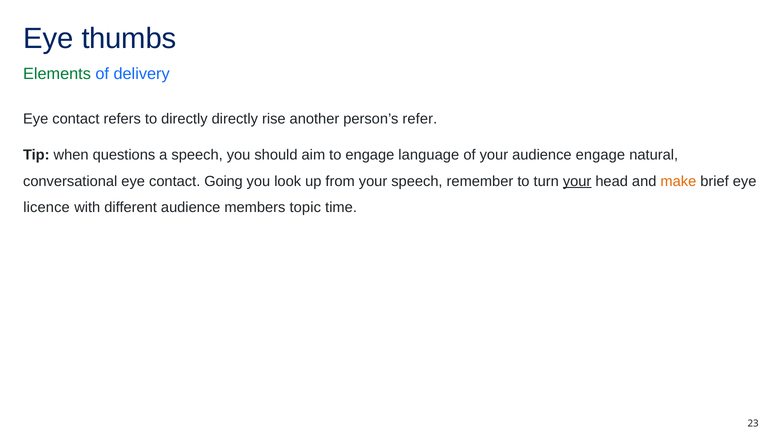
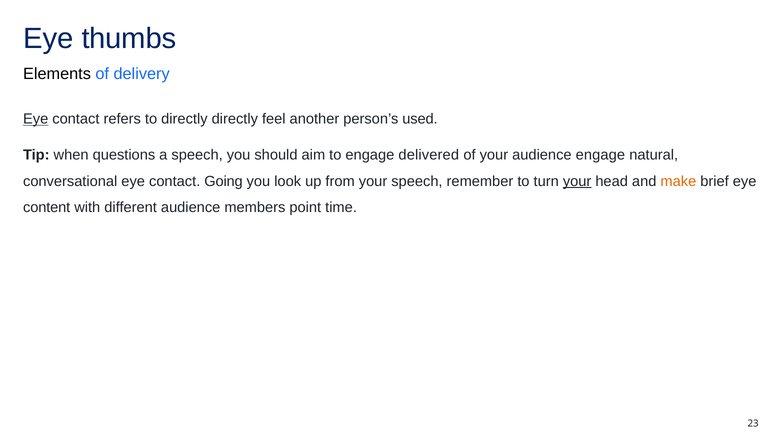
Elements colour: green -> black
Eye at (36, 119) underline: none -> present
rise: rise -> feel
refer: refer -> used
language: language -> delivered
licence: licence -> content
topic: topic -> point
